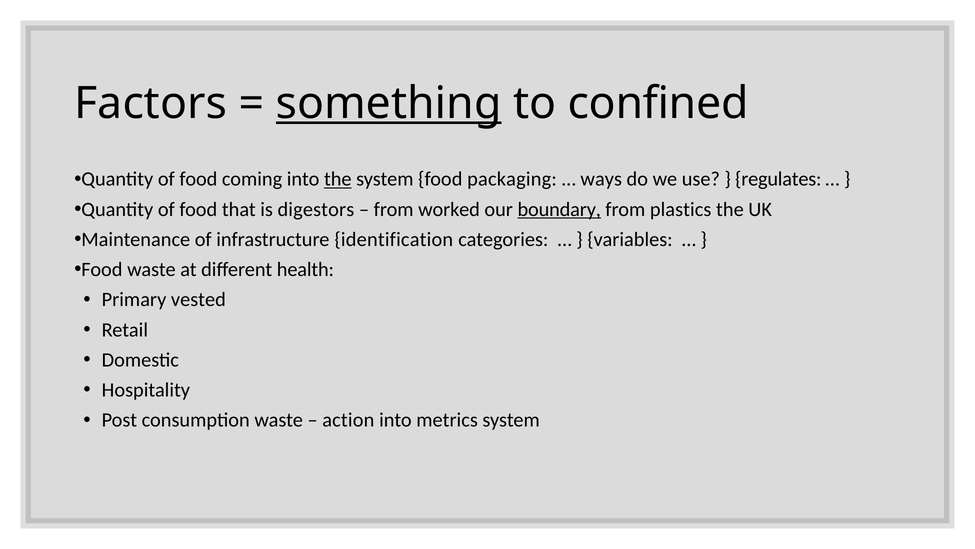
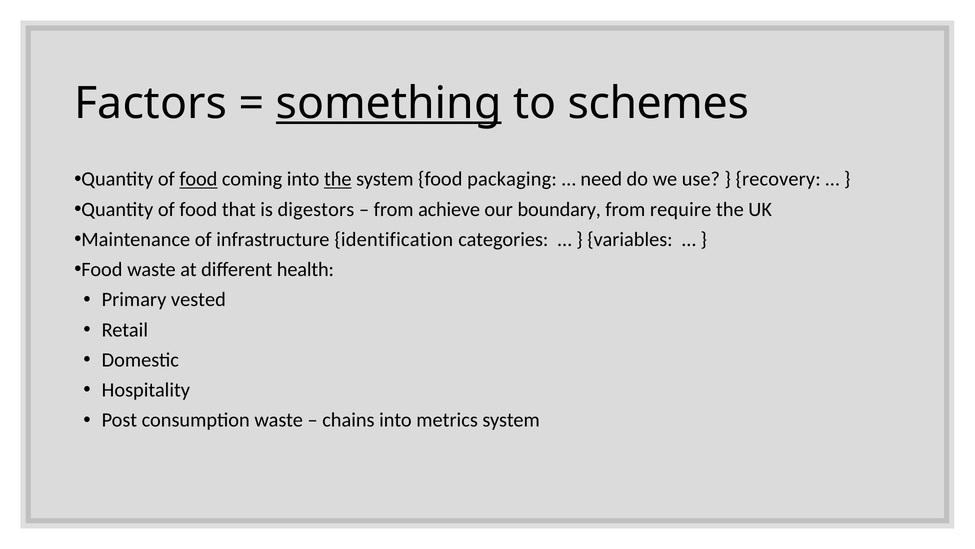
confined: confined -> schemes
food at (198, 179) underline: none -> present
ways: ways -> need
regulates: regulates -> recovery
worked: worked -> achieve
boundary underline: present -> none
plastics: plastics -> require
action: action -> chains
